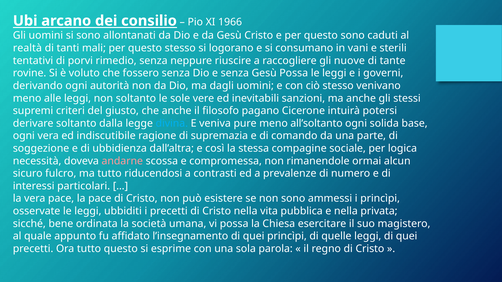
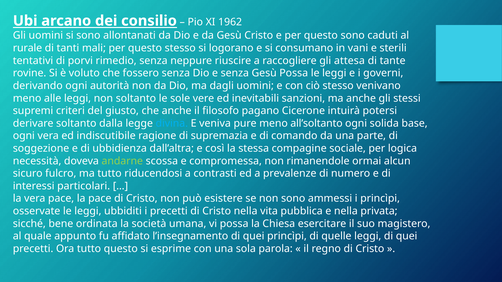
1966: 1966 -> 1962
realtà: realtà -> rurale
nuove: nuove -> attesa
andarne colour: pink -> light green
